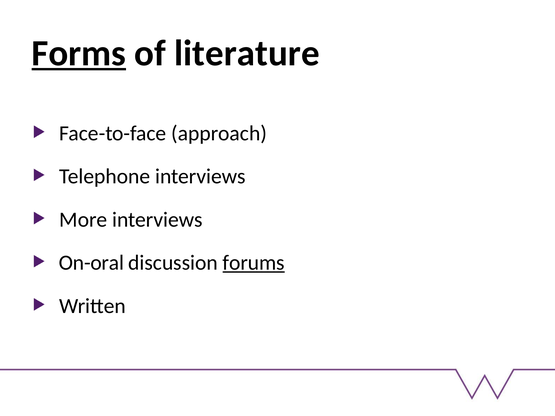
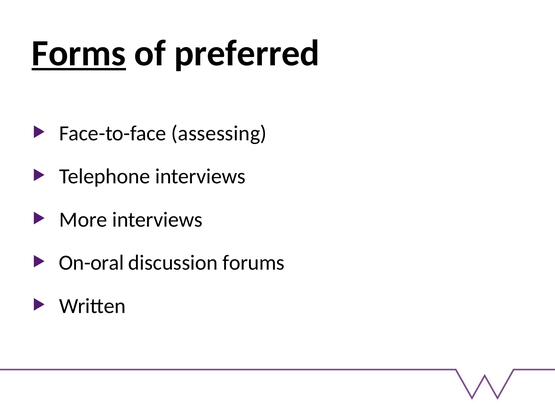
literature: literature -> preferred
approach: approach -> assessing
forums underline: present -> none
